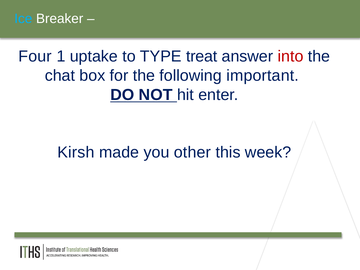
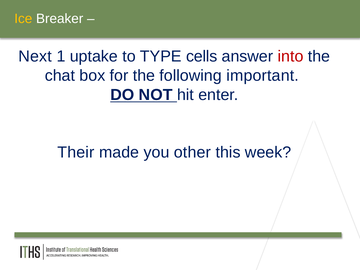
Ice colour: light blue -> yellow
Four: Four -> Next
treat: treat -> cells
Kirsh: Kirsh -> Their
